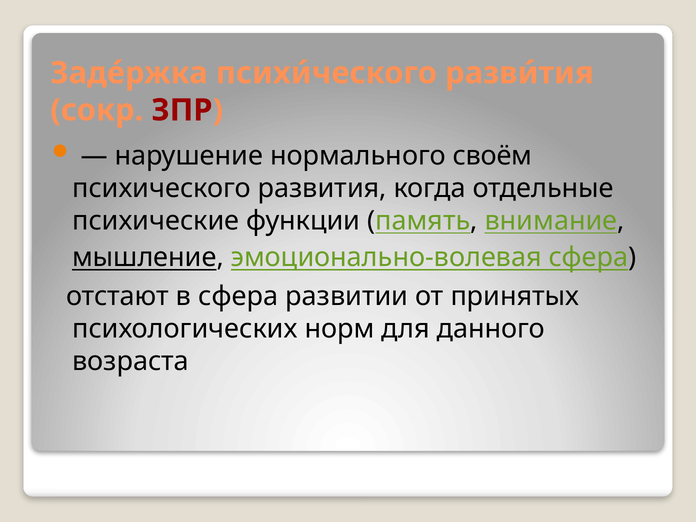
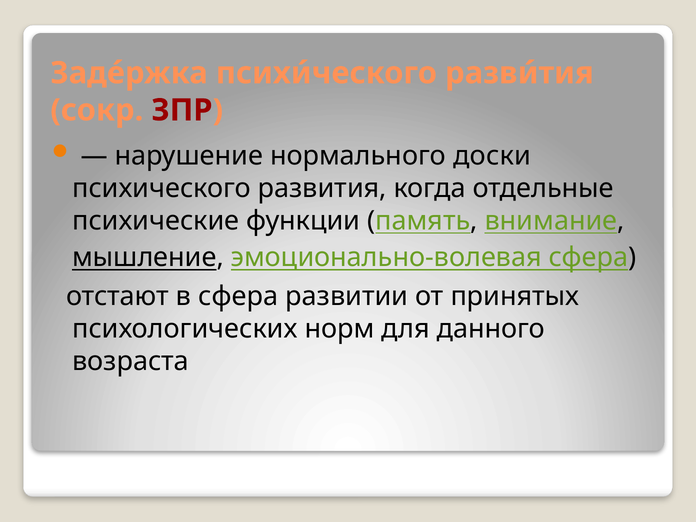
своём: своём -> доски
